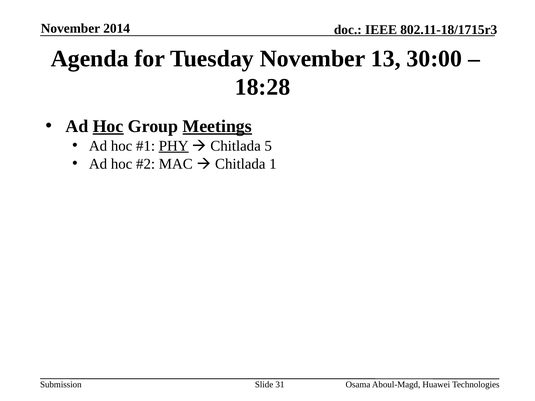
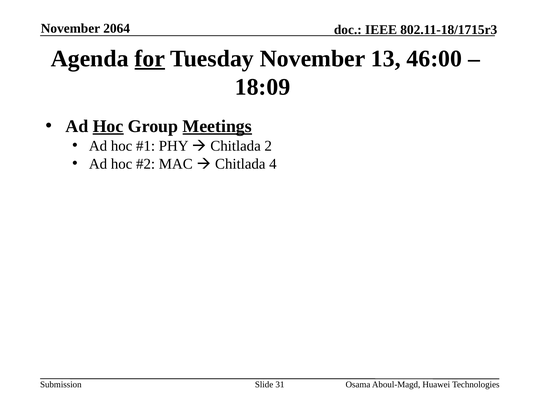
2014: 2014 -> 2064
for underline: none -> present
30:00: 30:00 -> 46:00
18:28: 18:28 -> 18:09
PHY underline: present -> none
5: 5 -> 2
1: 1 -> 4
